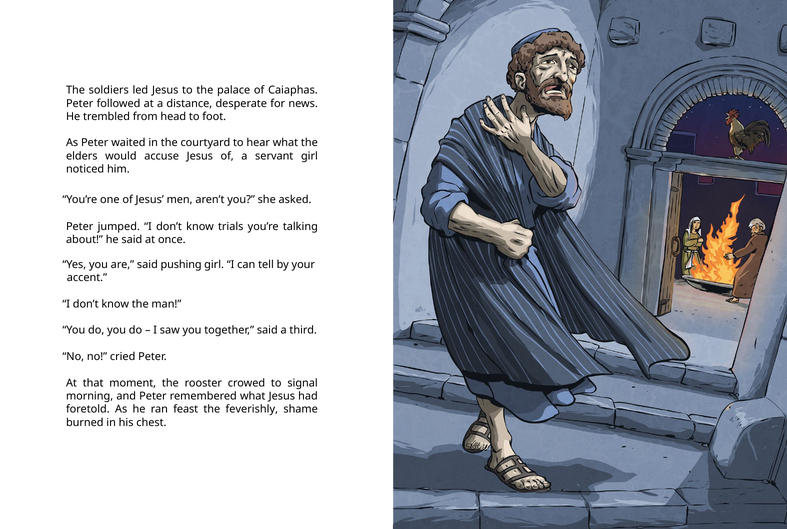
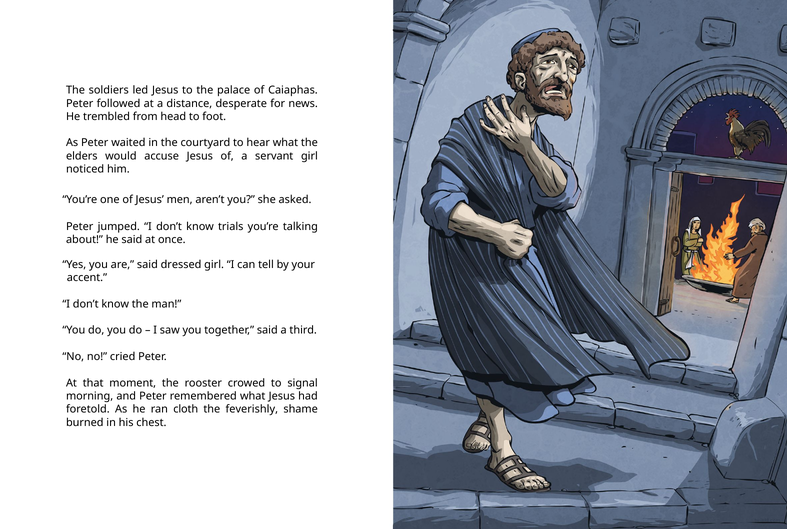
pushing: pushing -> dressed
feast: feast -> cloth
